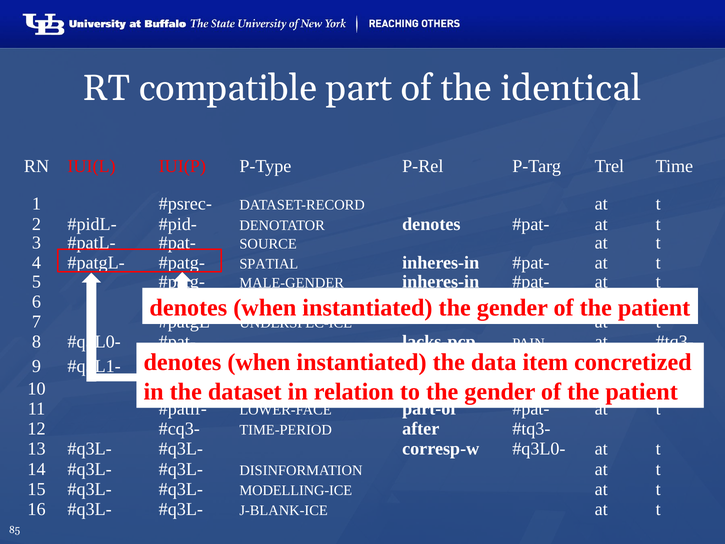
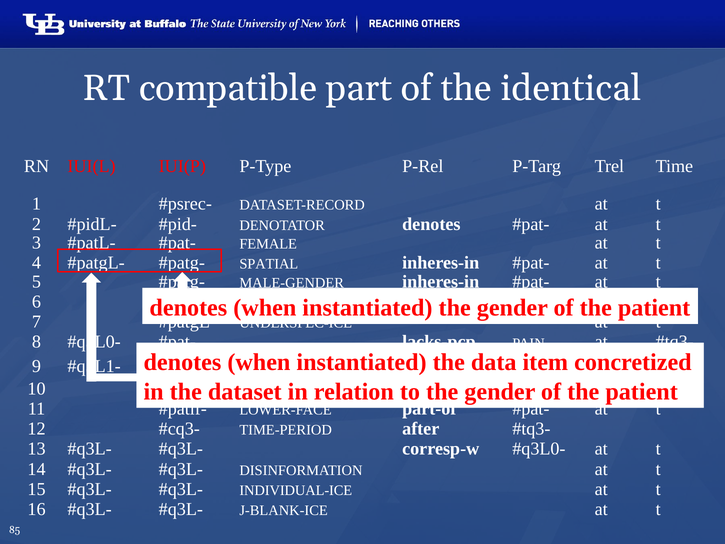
SOURCE: SOURCE -> FEMALE
MODELLING-ICE: MODELLING-ICE -> INDIVIDUAL-ICE
